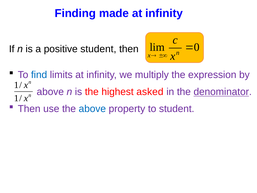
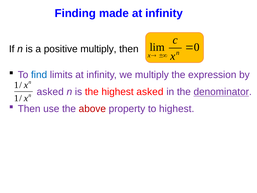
positive student: student -> multiply
above at (50, 92): above -> asked
above at (92, 109) colour: blue -> red
to student: student -> highest
